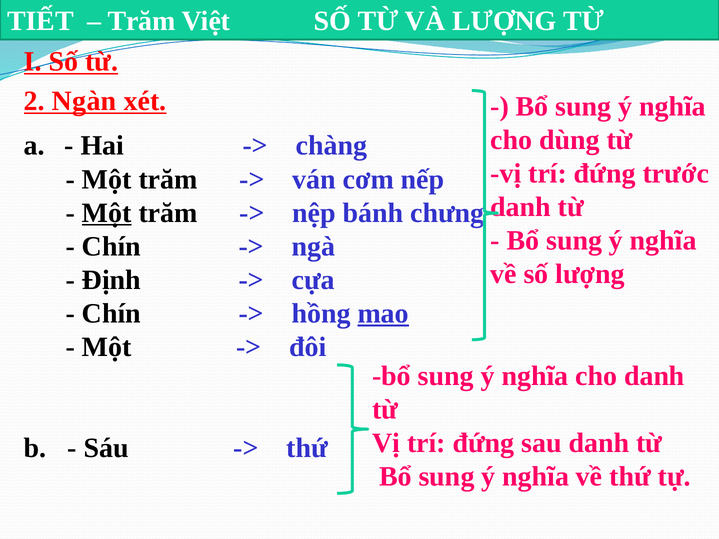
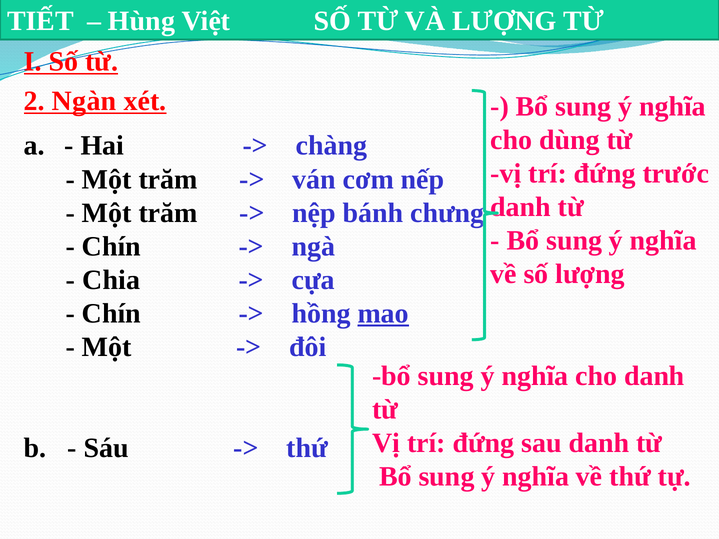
Trăm at (142, 21): Trăm -> Hùng
Một at (107, 213) underline: present -> none
Định: Định -> Chia
